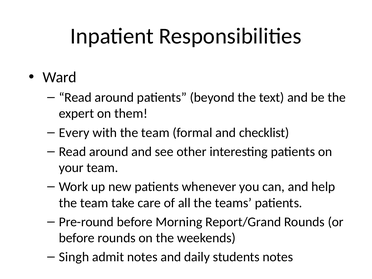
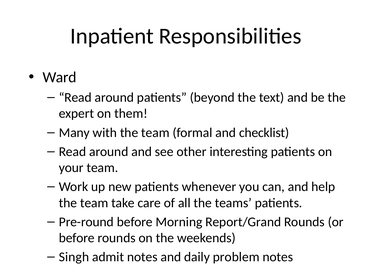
Every: Every -> Many
students: students -> problem
